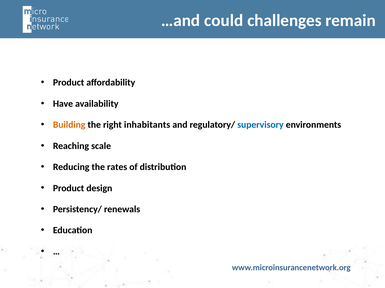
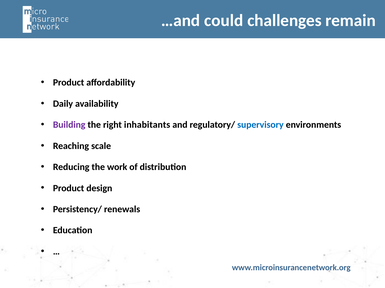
Have: Have -> Daily
Building colour: orange -> purple
rates: rates -> work
